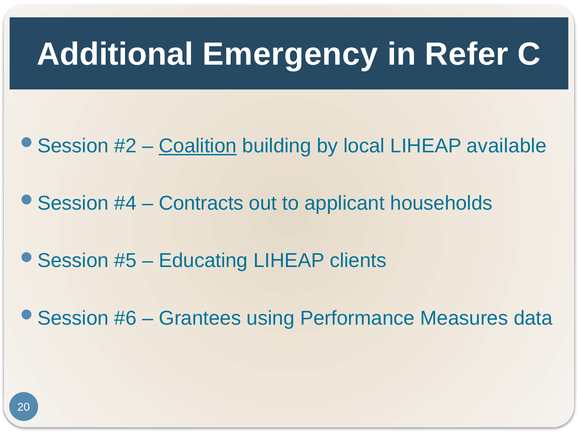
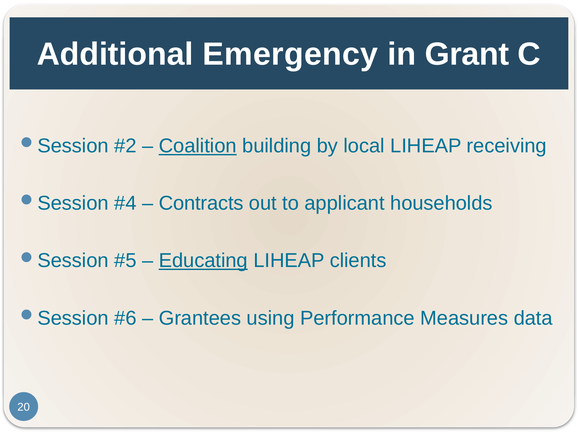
Refer: Refer -> Grant
available: available -> receiving
Educating underline: none -> present
